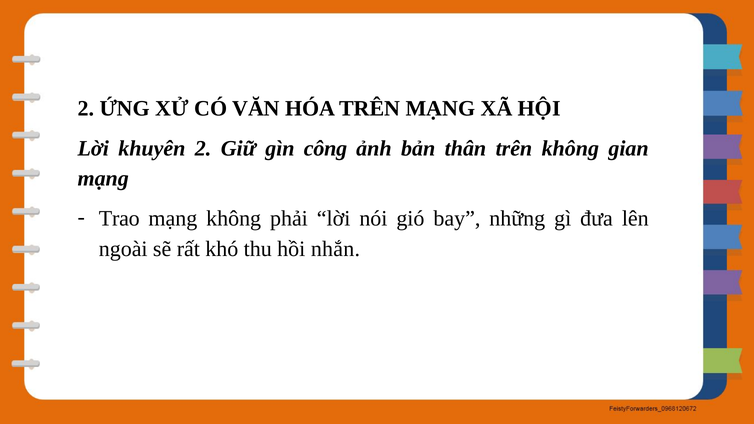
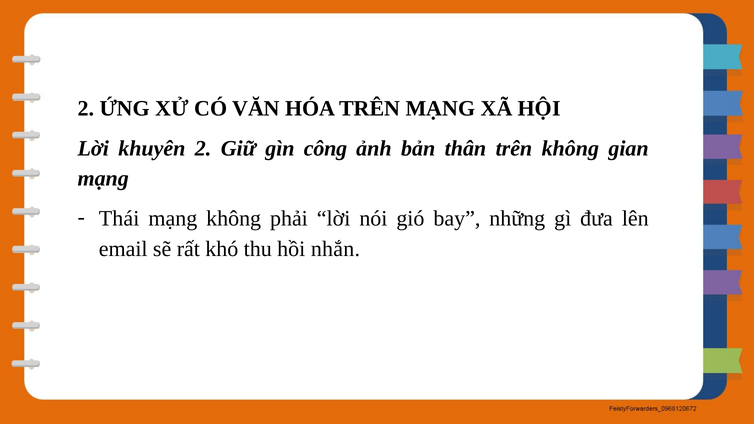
Trao: Trao -> Thái
ngoài: ngoài -> email
